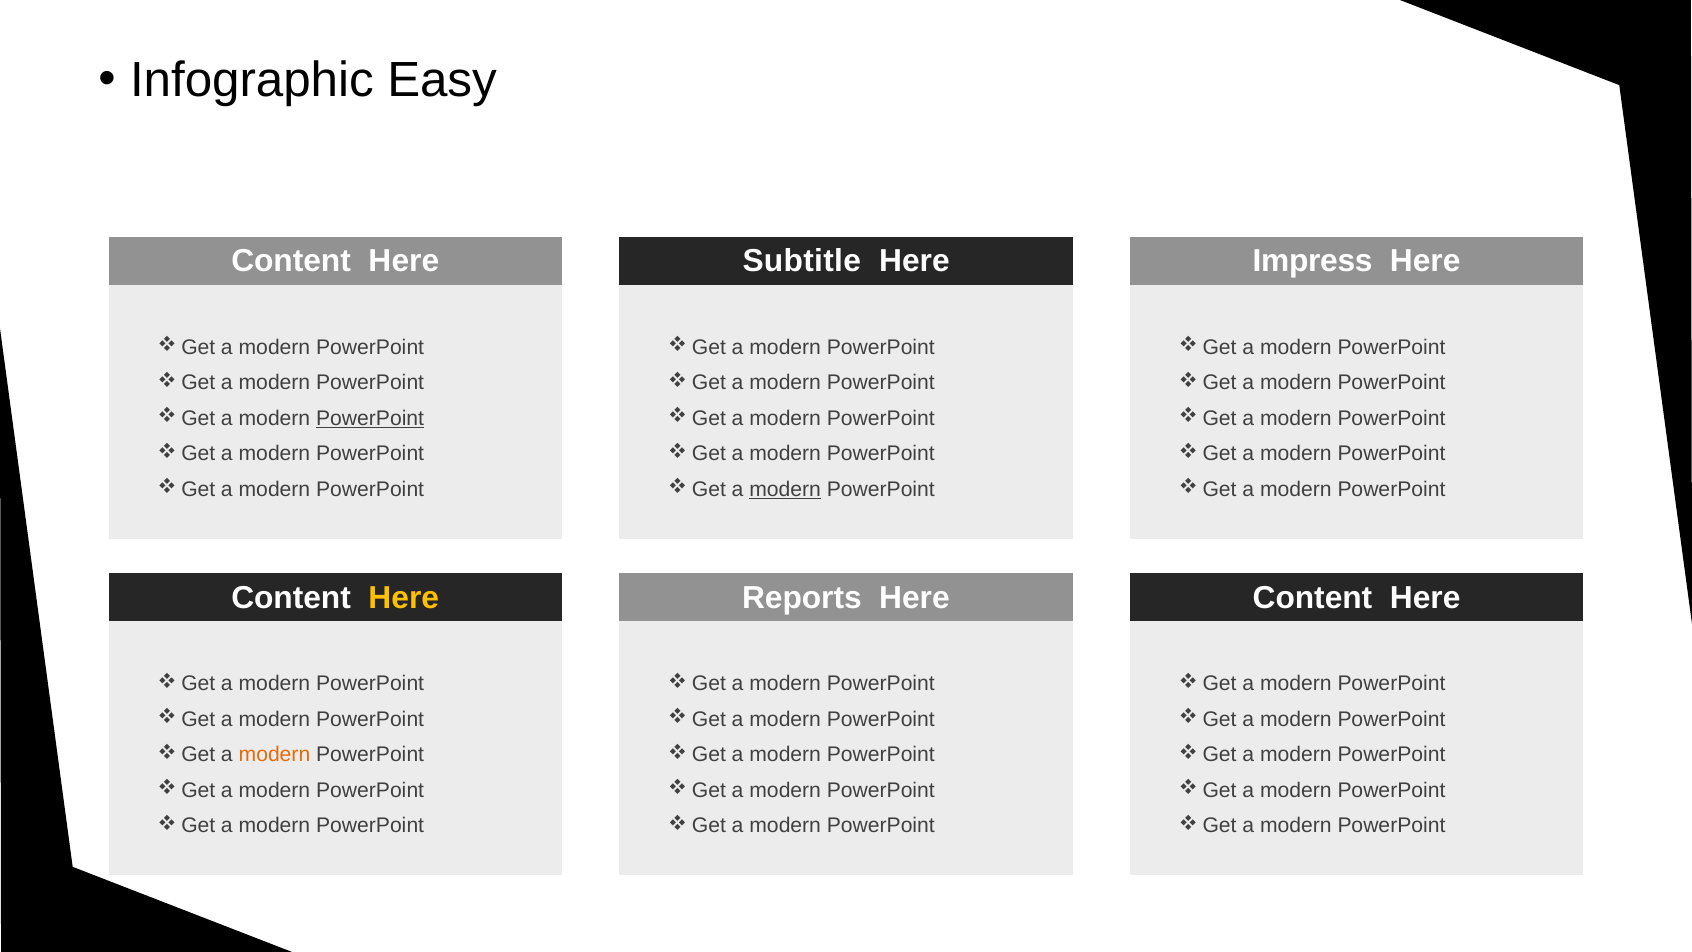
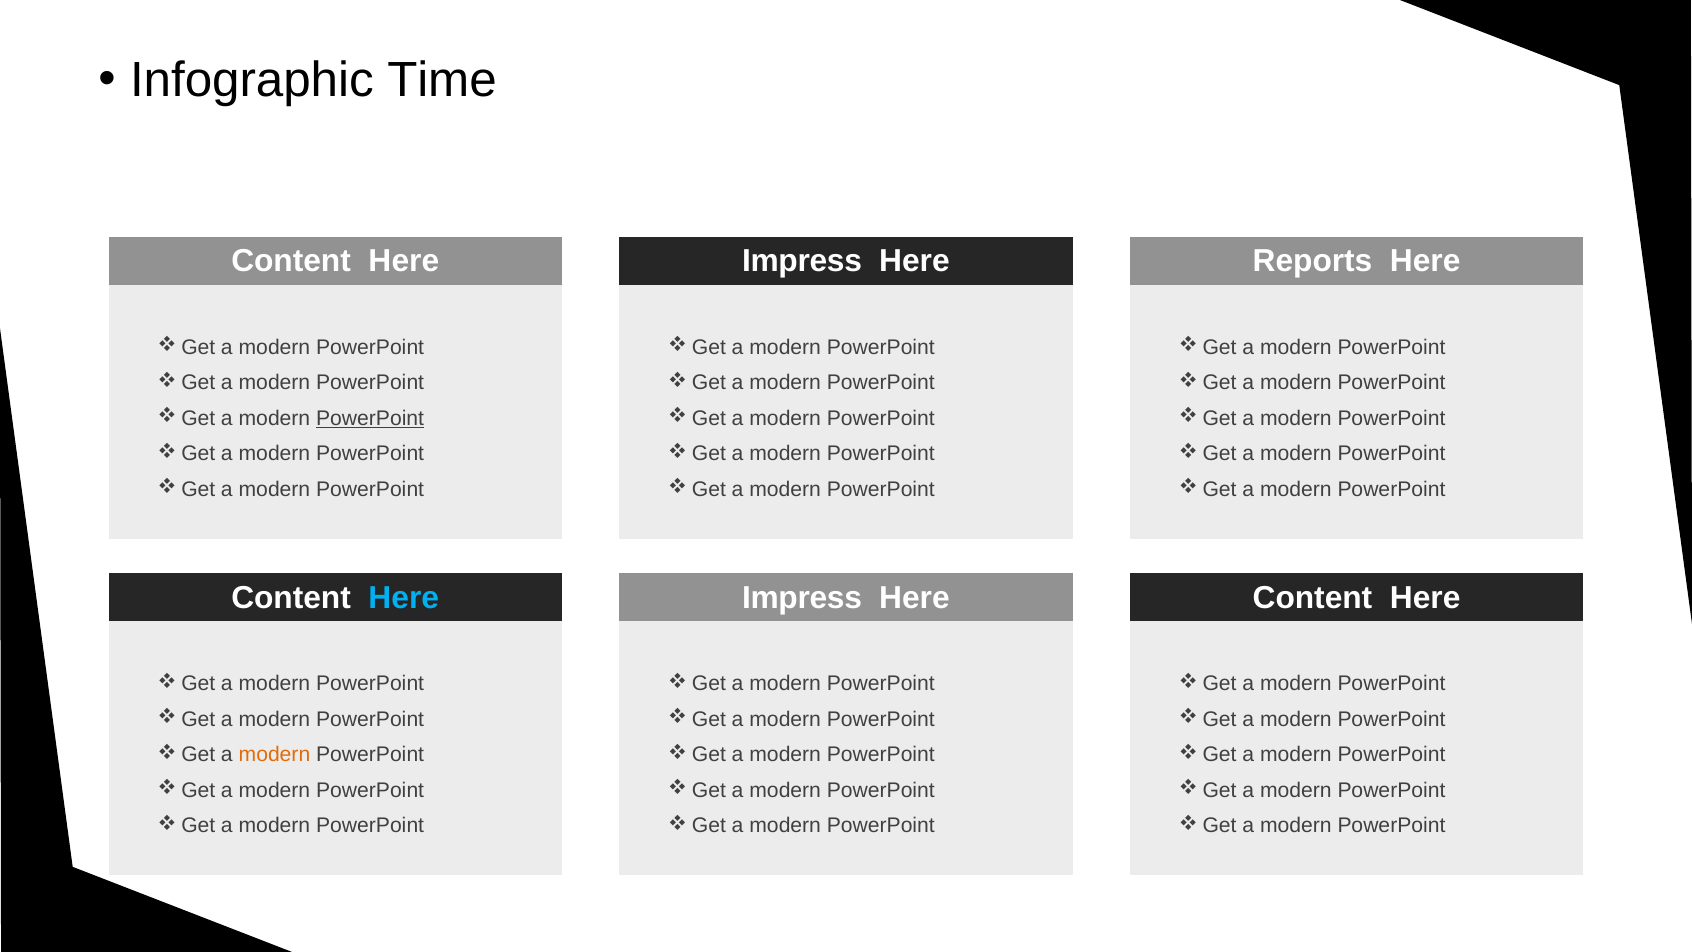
Easy: Easy -> Time
Subtitle at (802, 261): Subtitle -> Impress
Impress: Impress -> Reports
modern at (785, 489) underline: present -> none
Here at (404, 598) colour: yellow -> light blue
Reports at (802, 598): Reports -> Impress
